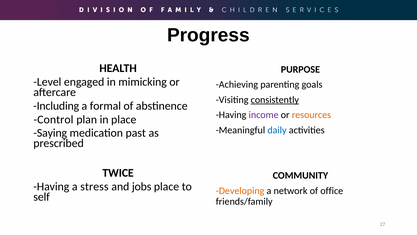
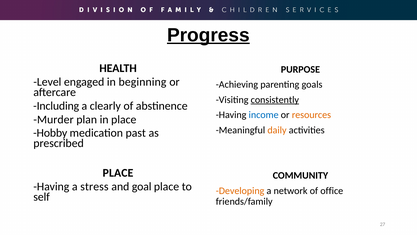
Progress underline: none -> present
mimicking: mimicking -> beginning
formal: formal -> clearly
income colour: purple -> blue
Control: Control -> Murder
daily colour: blue -> orange
Saying: Saying -> Hobby
TWICE at (118, 173): TWICE -> PLACE
jobs: jobs -> goal
